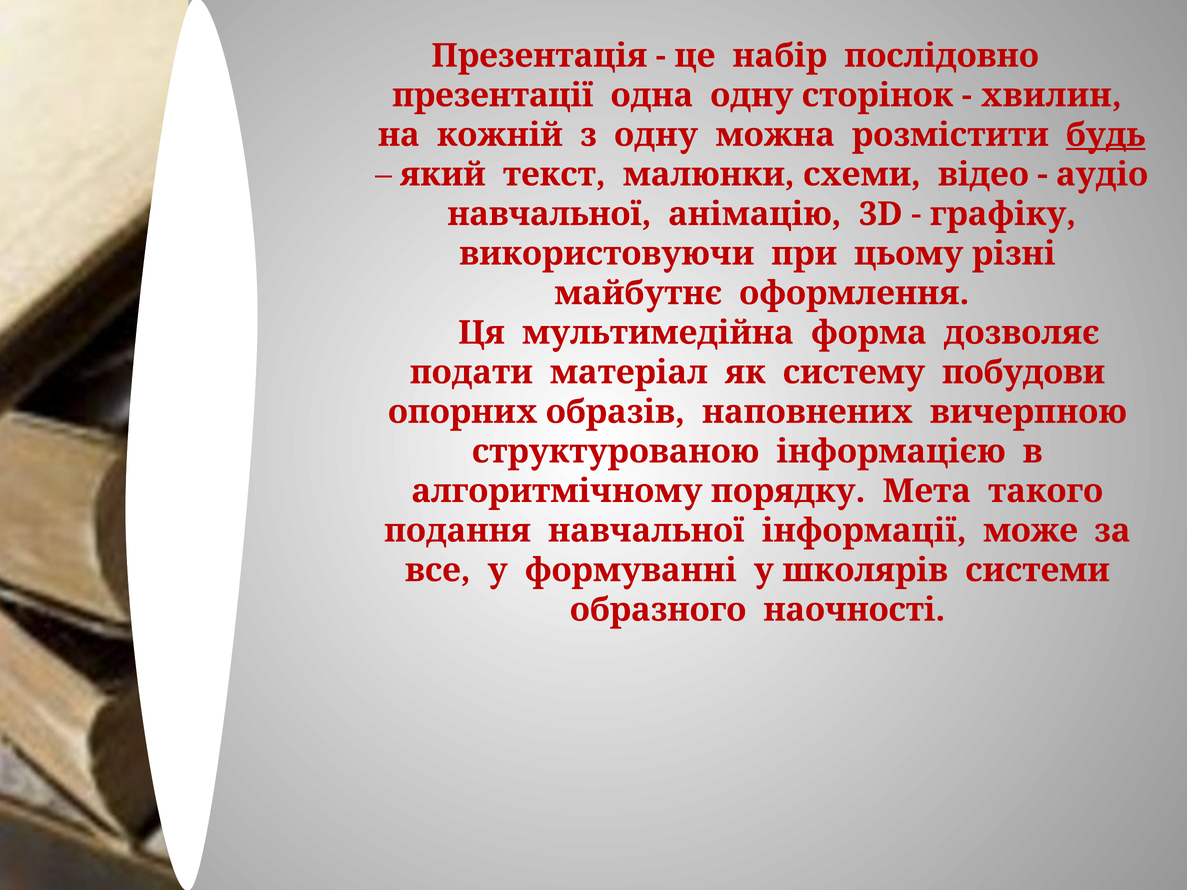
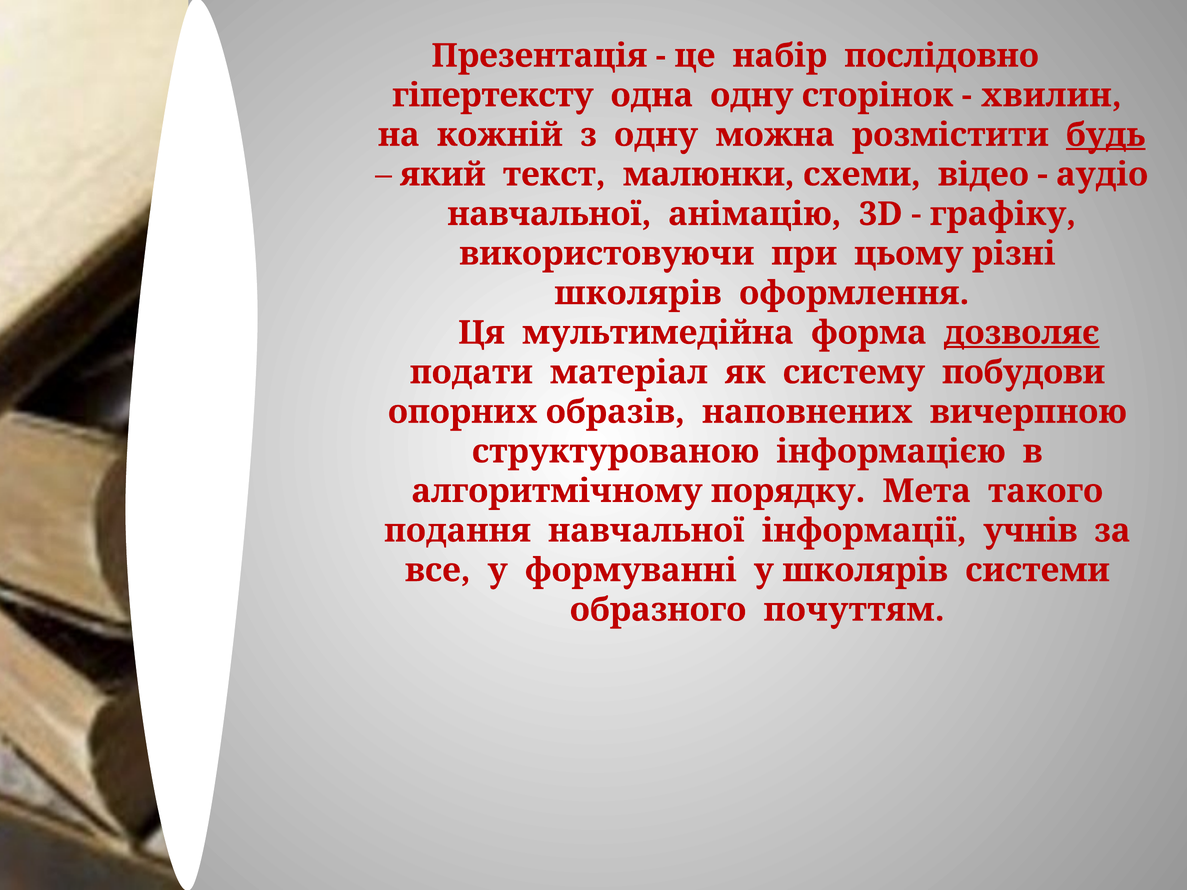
презентації: презентації -> гіпертексту
майбутнє at (638, 293): майбутнє -> школярів
дозволяє underline: none -> present
може: може -> учнів
наочності: наочності -> почуттям
